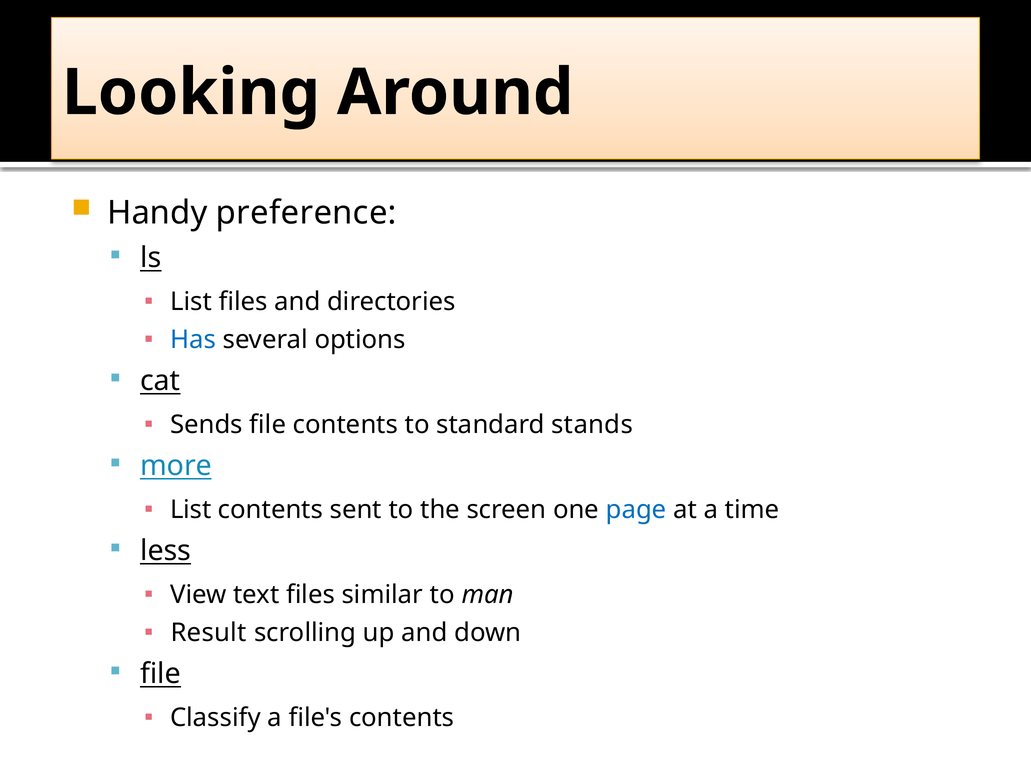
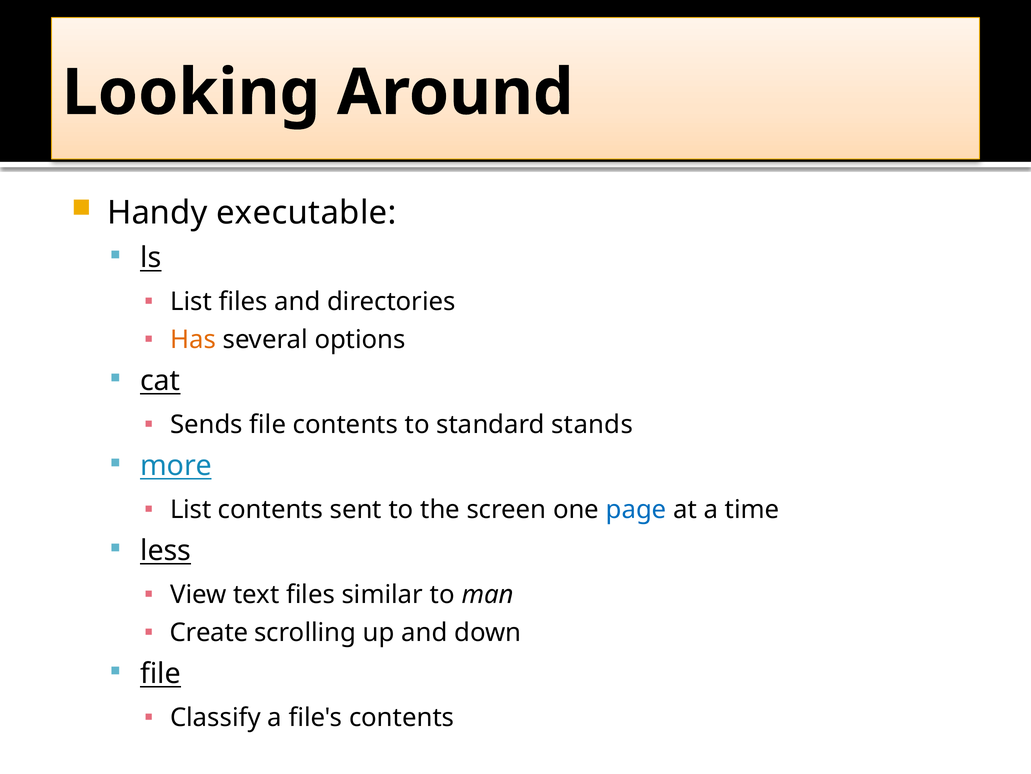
preference: preference -> executable
Has colour: blue -> orange
Result: Result -> Create
